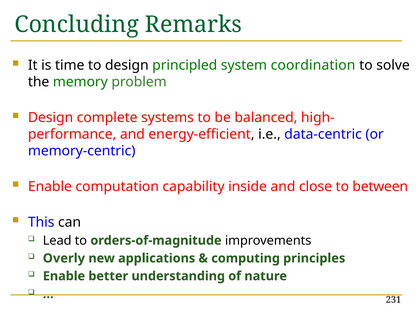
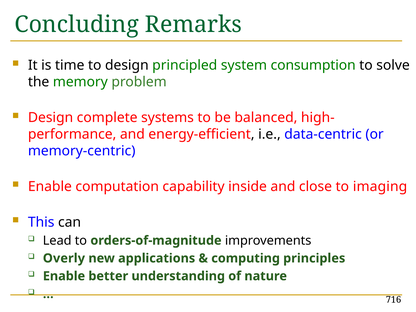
coordination: coordination -> consumption
between: between -> imaging
231: 231 -> 716
